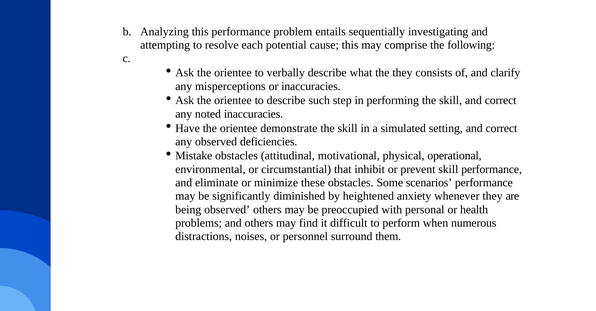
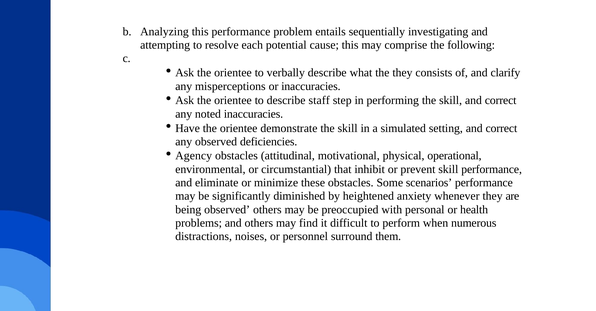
such: such -> staff
Mistake: Mistake -> Agency
